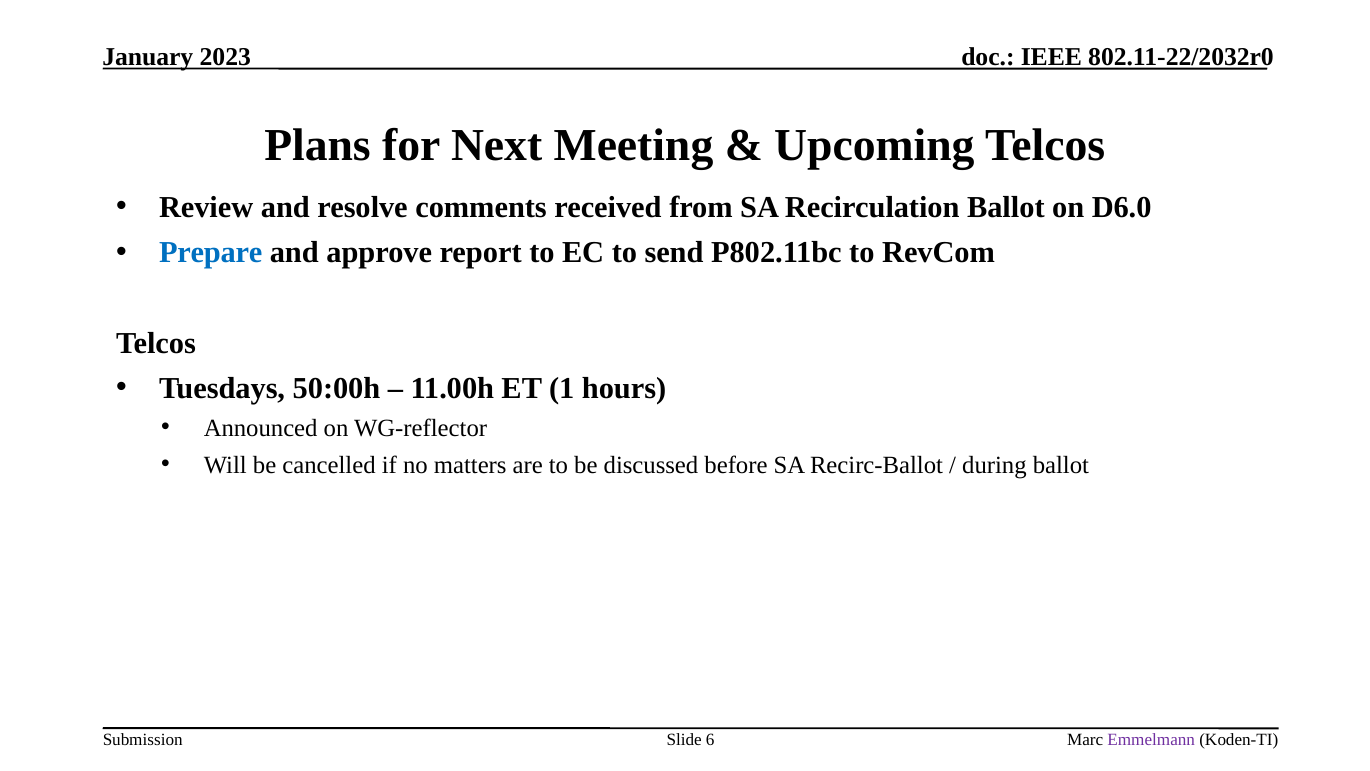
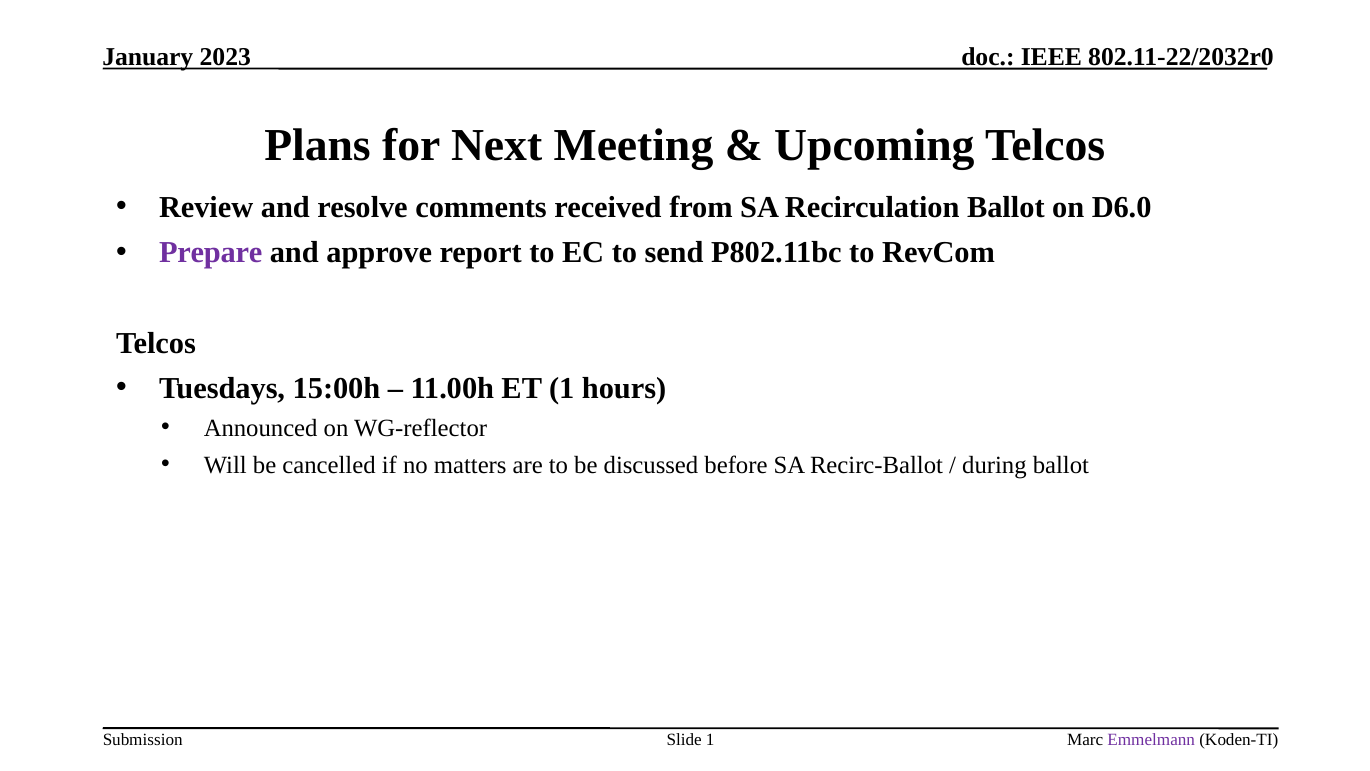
Prepare colour: blue -> purple
50:00h: 50:00h -> 15:00h
Slide 6: 6 -> 1
